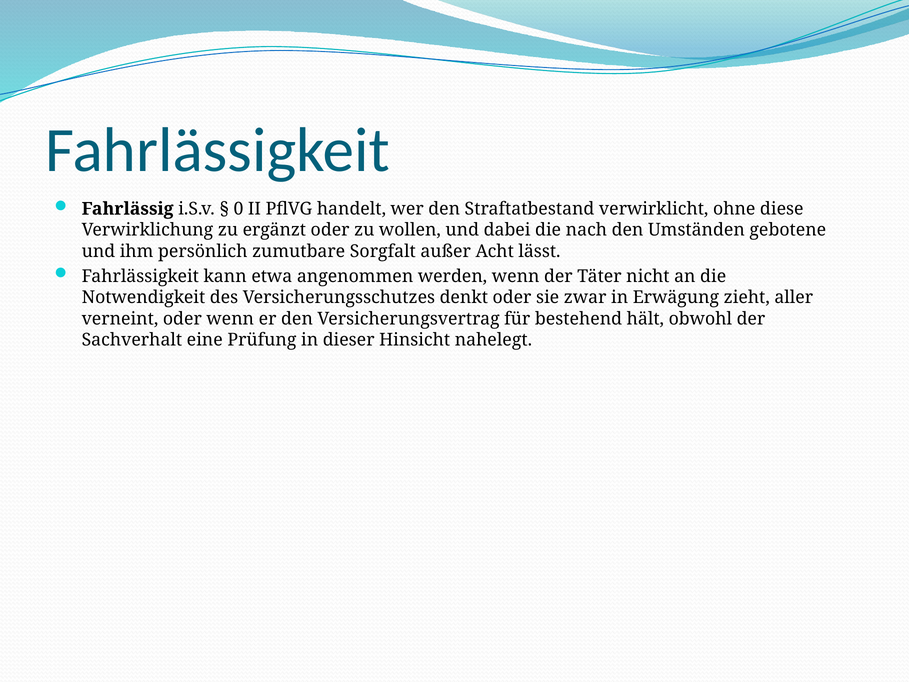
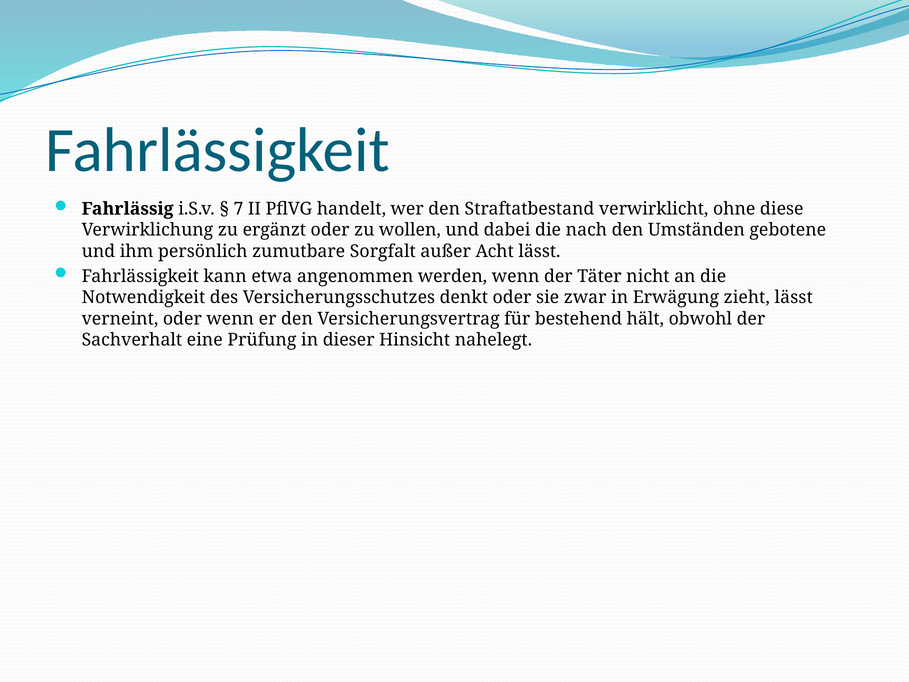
0: 0 -> 7
zieht aller: aller -> lässt
